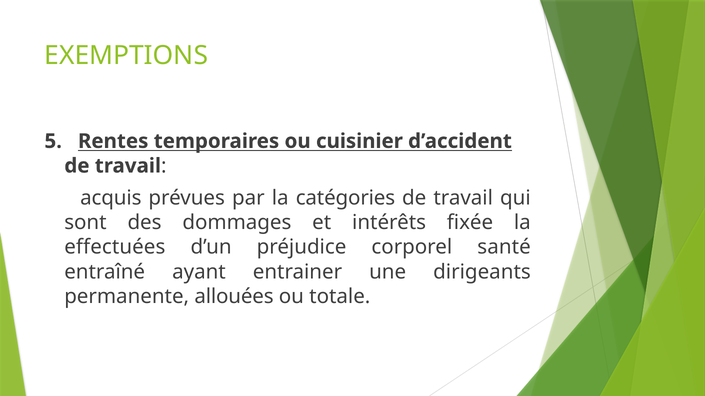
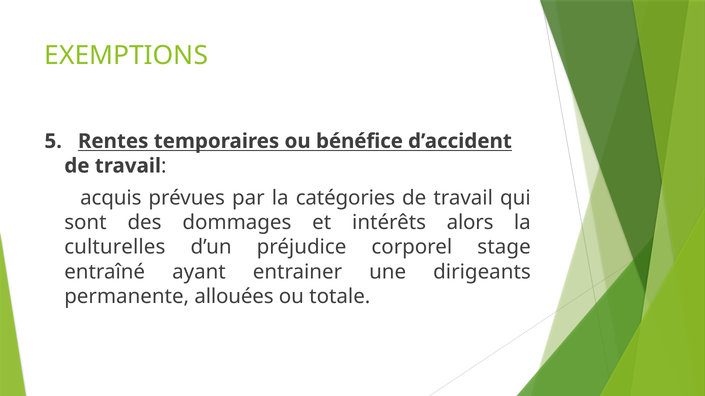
cuisinier: cuisinier -> bénéfice
fixée: fixée -> alors
effectuées: effectuées -> culturelles
santé: santé -> stage
